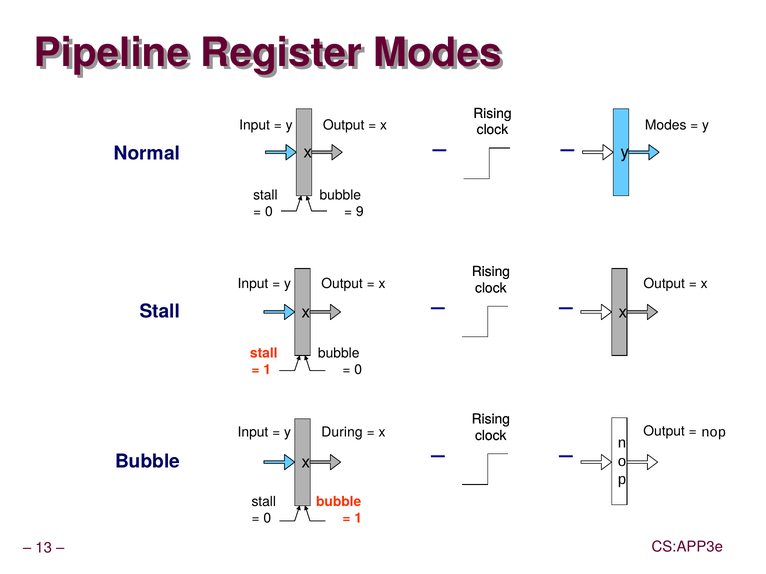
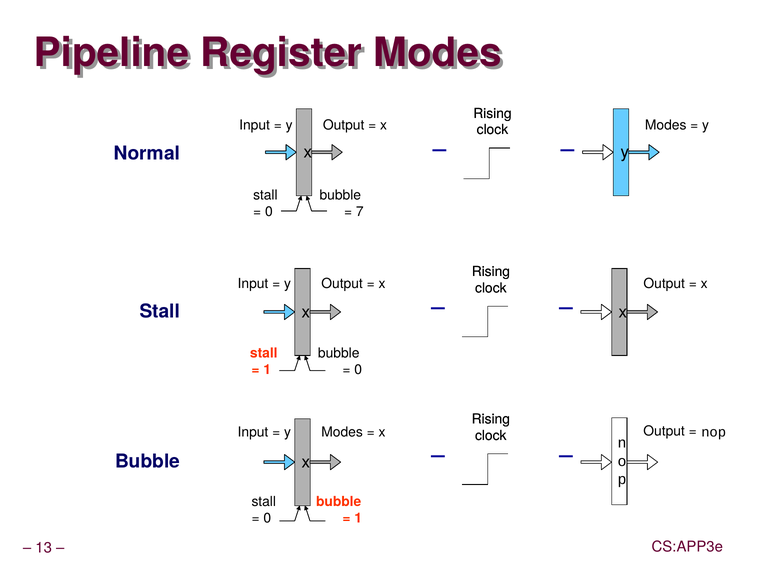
9: 9 -> 7
During at (342, 432): During -> Modes
